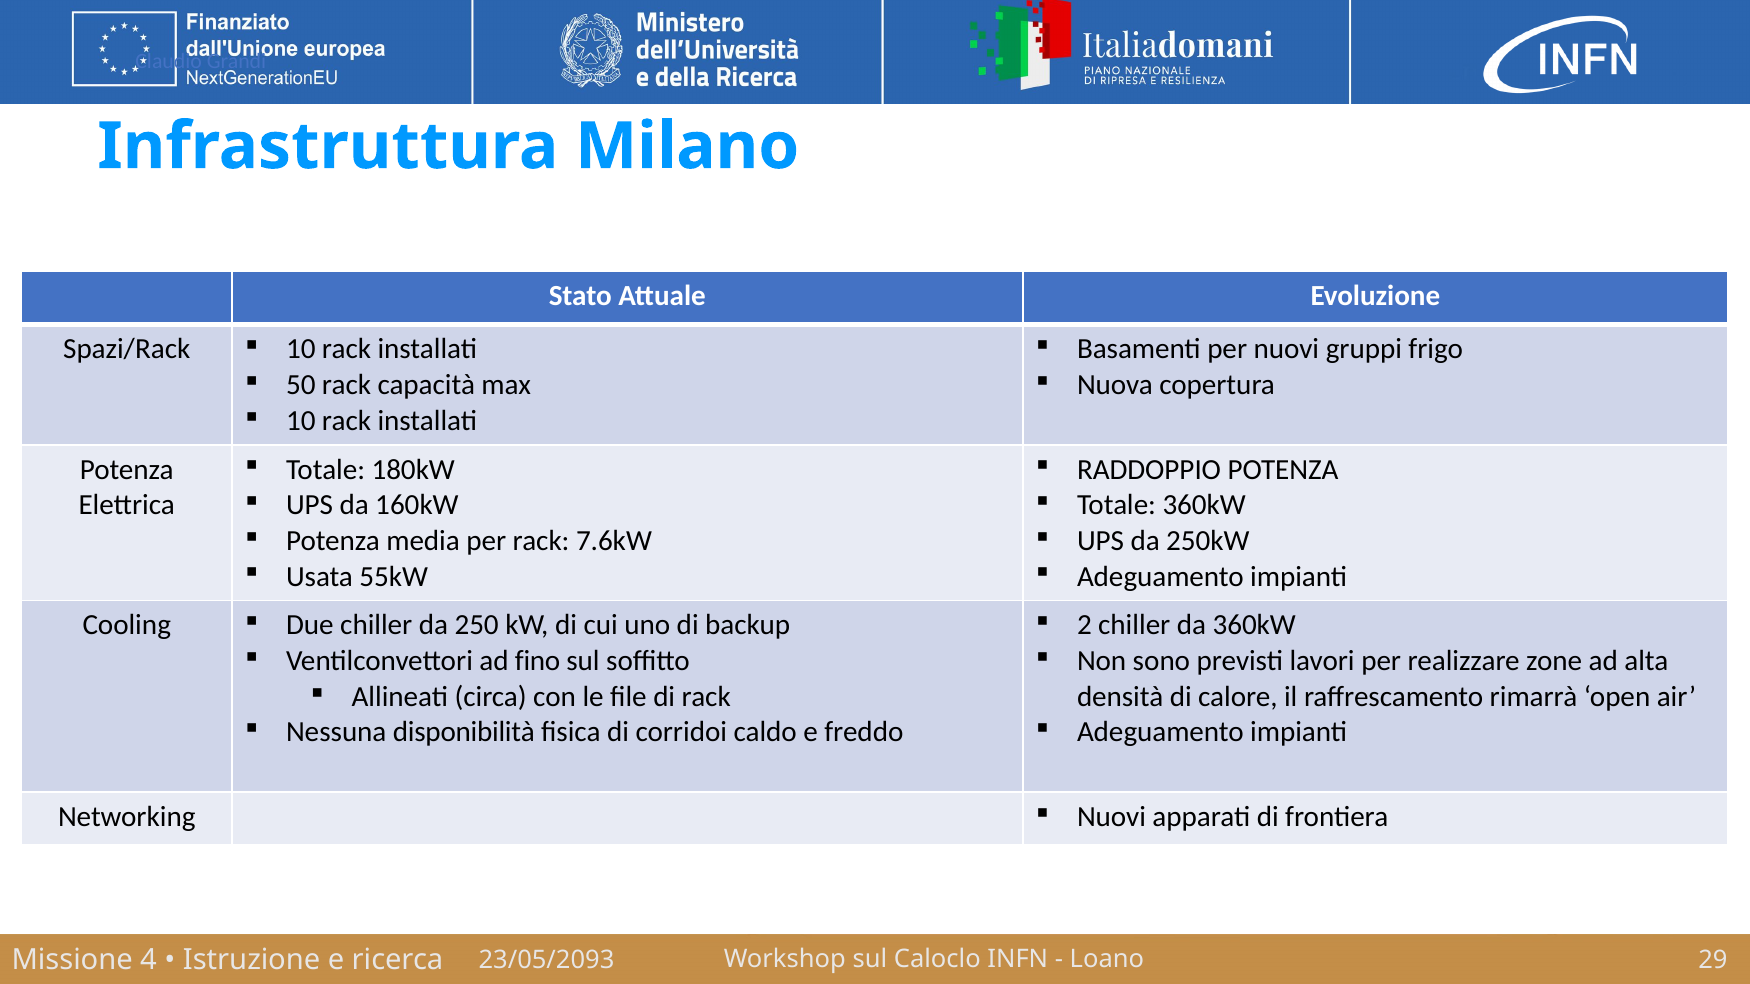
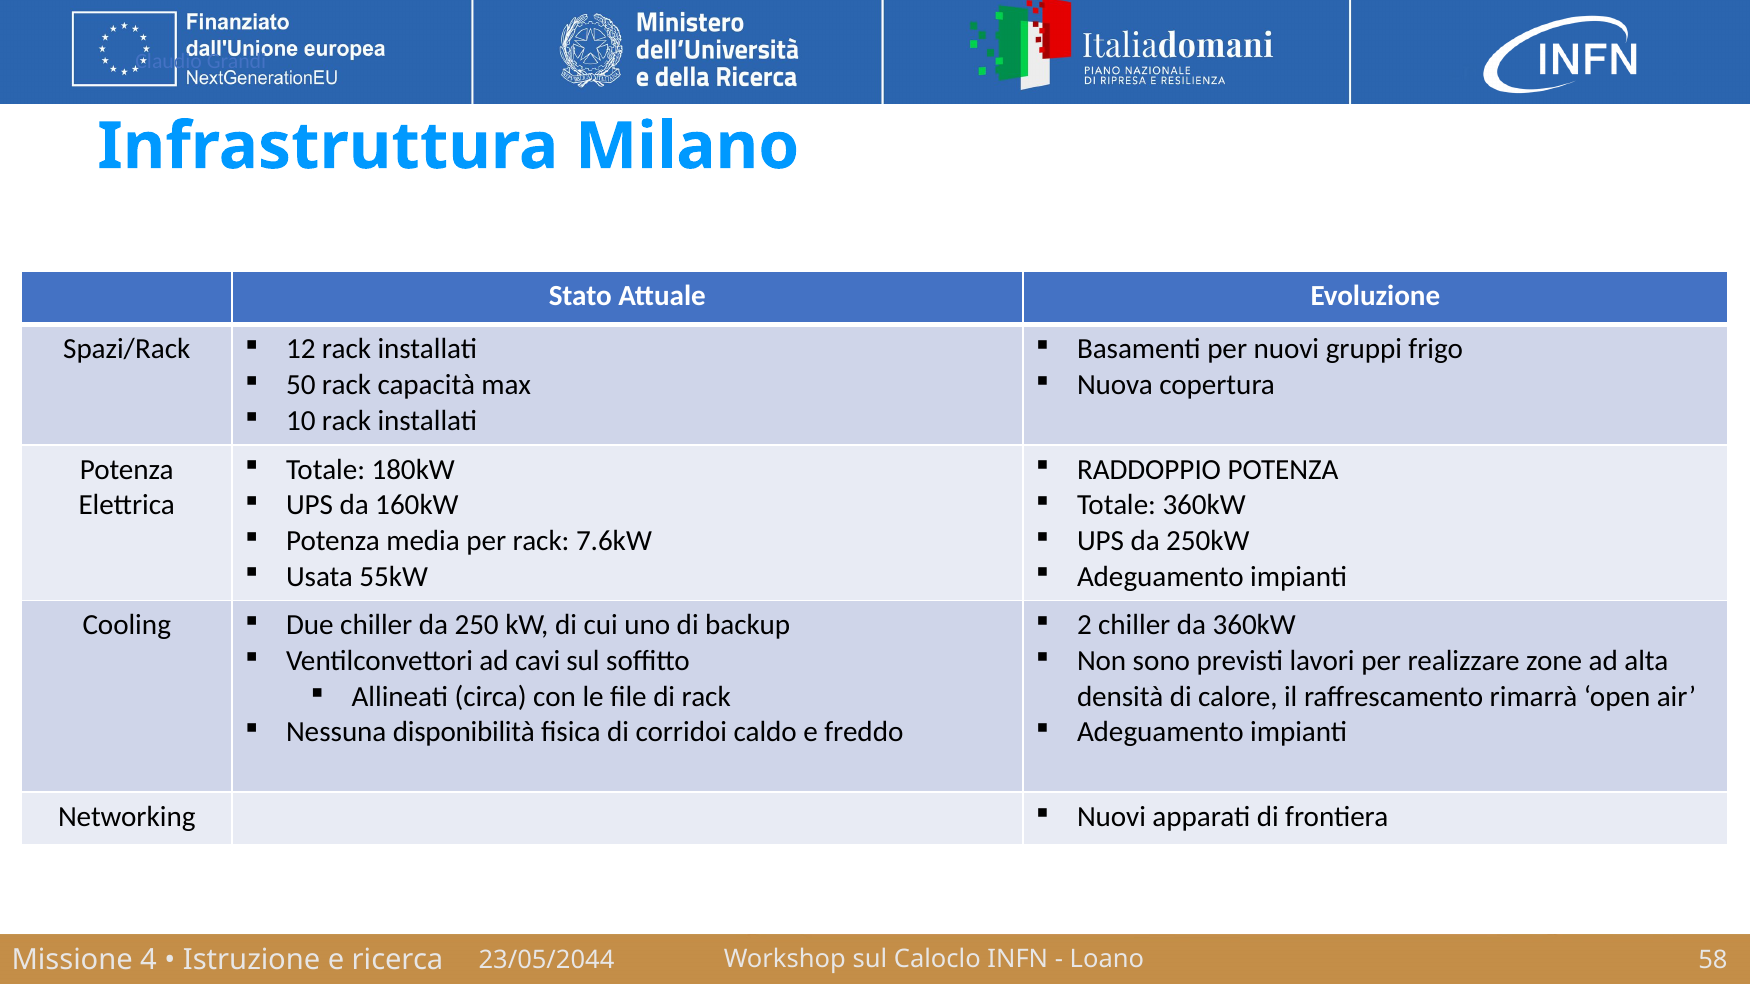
10 at (301, 350): 10 -> 12
fino: fino -> cavi
29: 29 -> 58
23/05/2093: 23/05/2093 -> 23/05/2044
